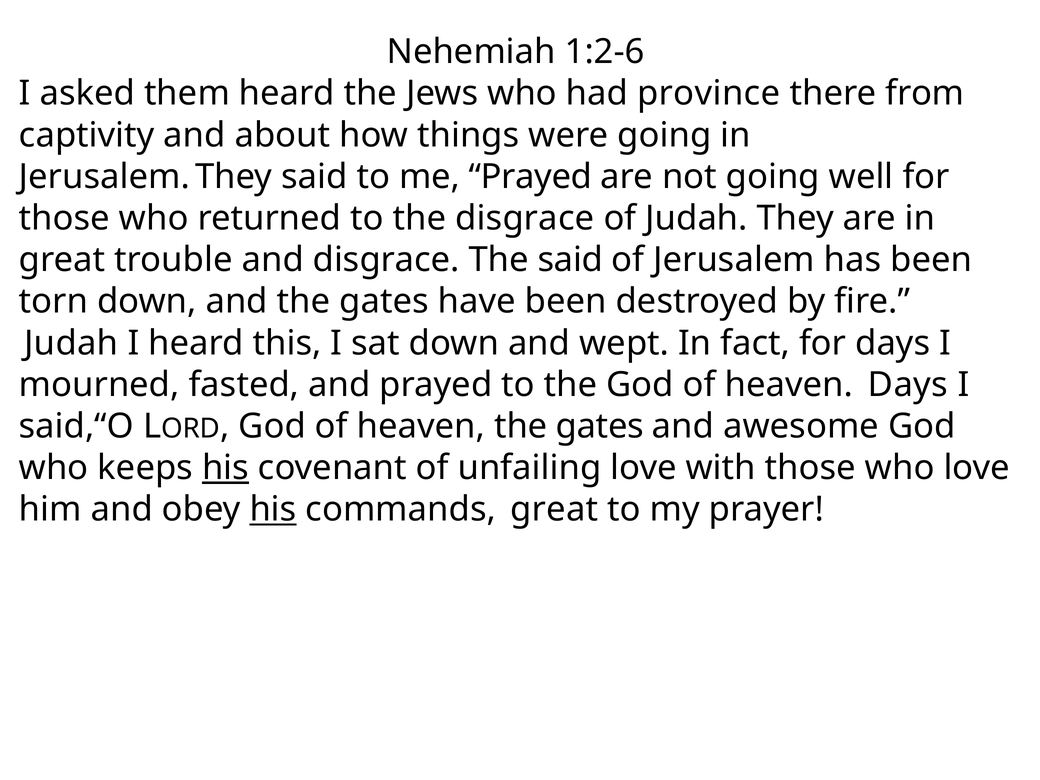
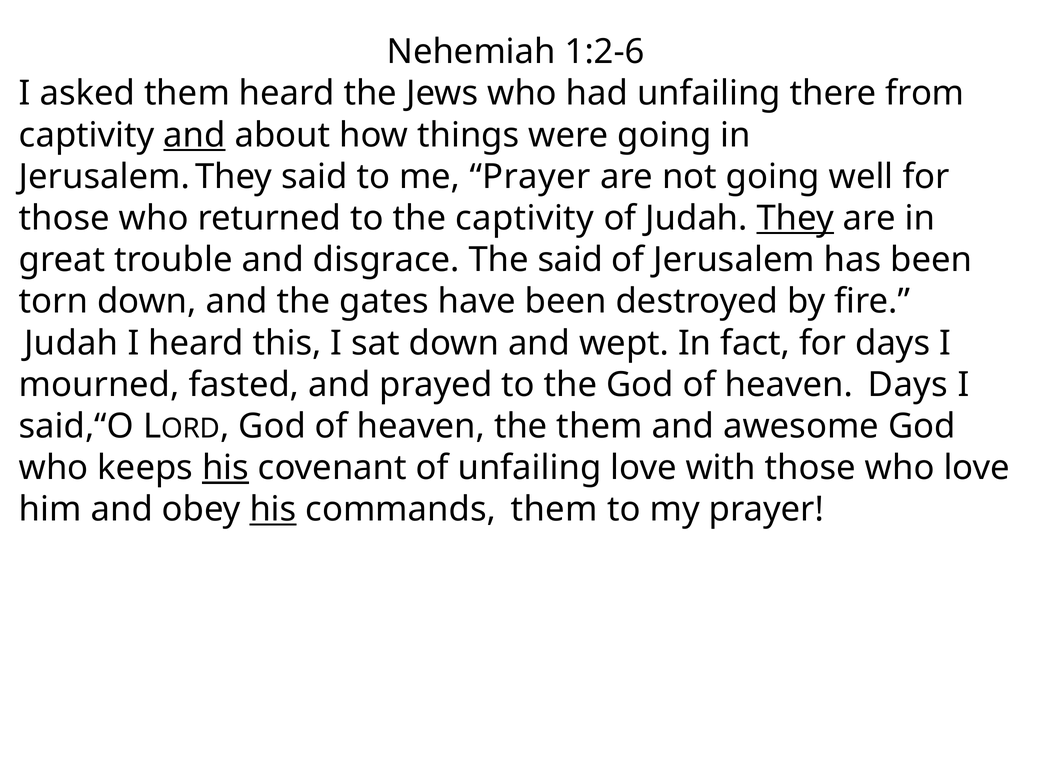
had province: province -> unfailing
and at (195, 135) underline: none -> present
me Prayed: Prayed -> Prayer
the disgrace: disgrace -> captivity
They at (795, 218) underline: none -> present
heaven the gates: gates -> them
commands great: great -> them
